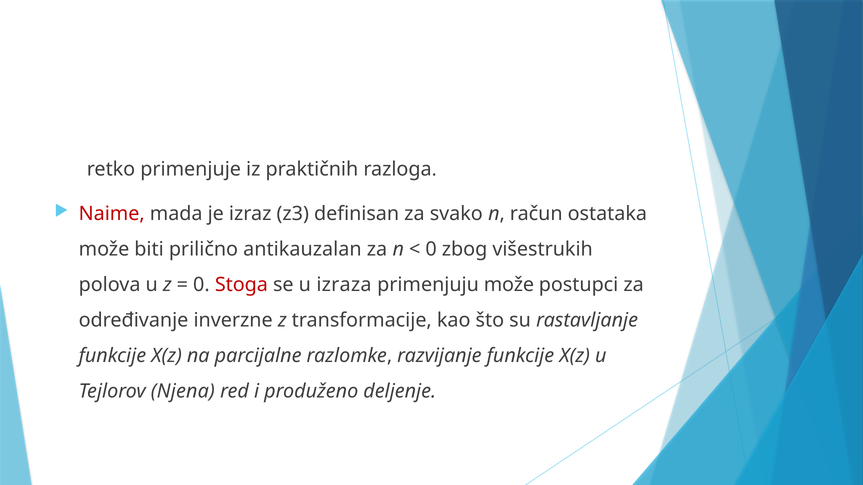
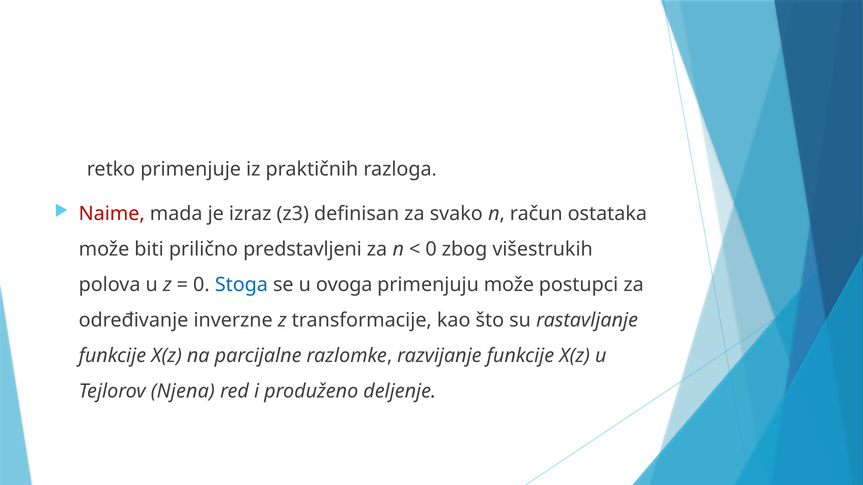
antikauzalan: antikauzalan -> predstavljeni
Stoga colour: red -> blue
izraza: izraza -> ovoga
